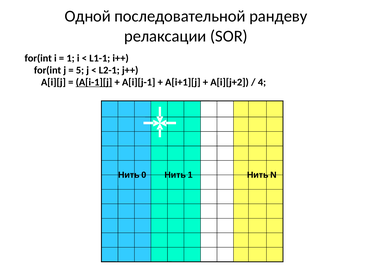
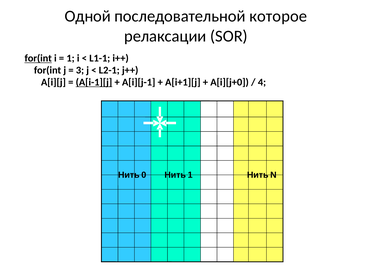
рандеву: рандеву -> которое
for(int at (38, 58) underline: none -> present
5: 5 -> 3
A[i][j+2: A[i][j+2 -> A[i][j+0
